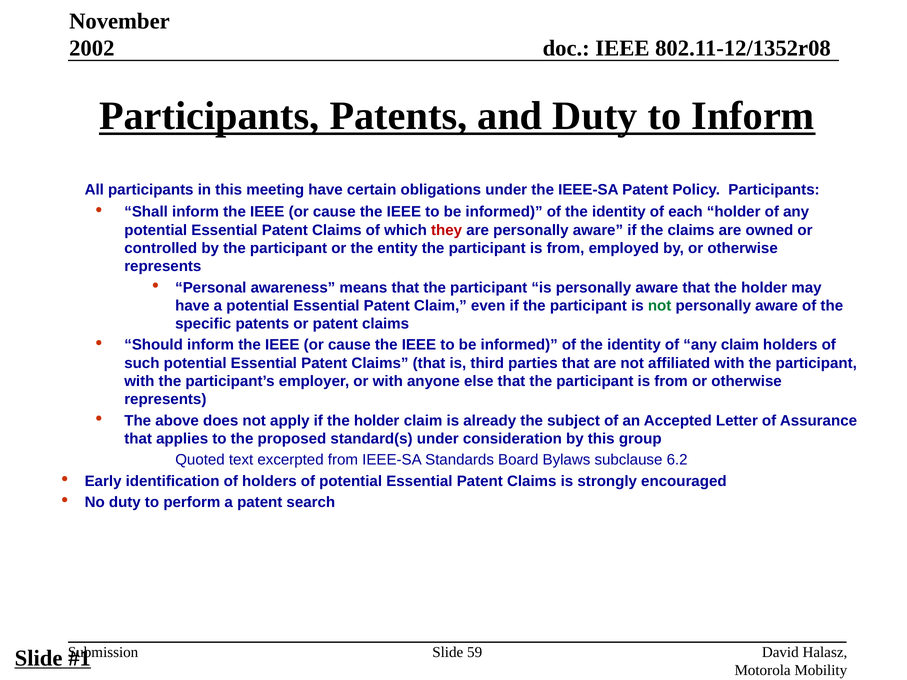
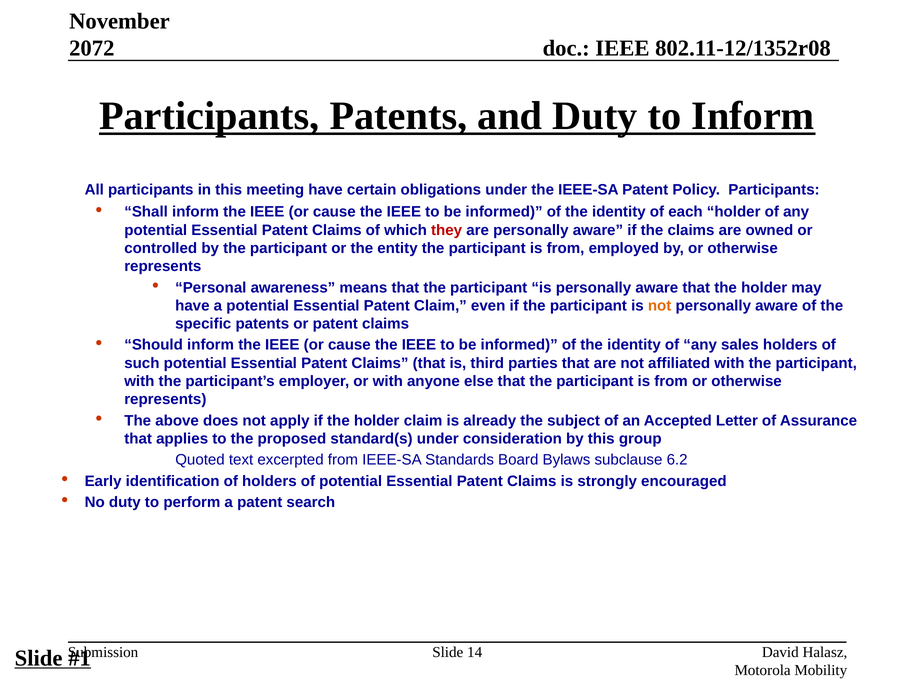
2002: 2002 -> 2072
not at (660, 306) colour: green -> orange
any claim: claim -> sales
59: 59 -> 14
